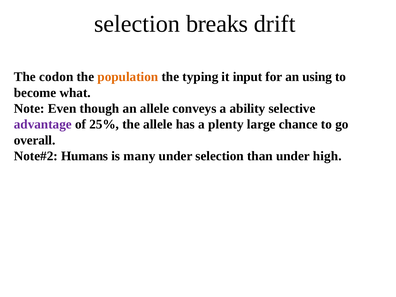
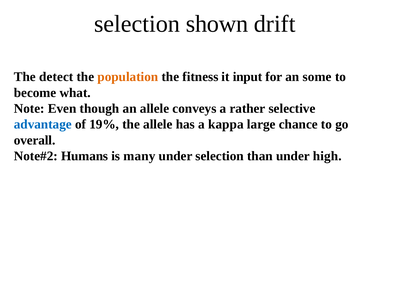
breaks: breaks -> shown
codon: codon -> detect
typing: typing -> fitness
using: using -> some
ability: ability -> rather
advantage colour: purple -> blue
25%: 25% -> 19%
plenty: plenty -> kappa
